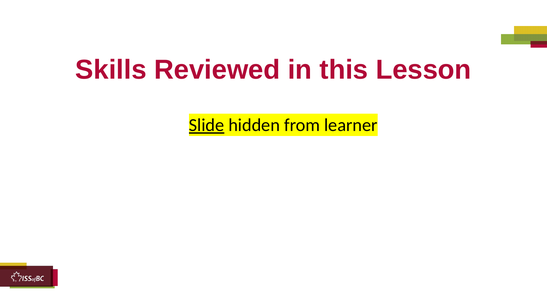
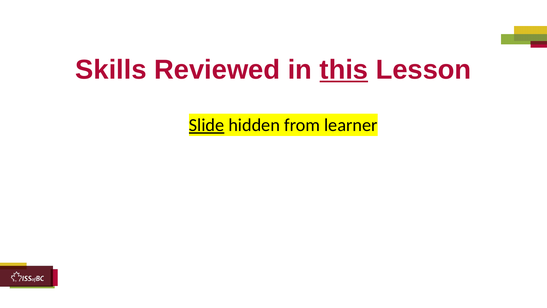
this underline: none -> present
